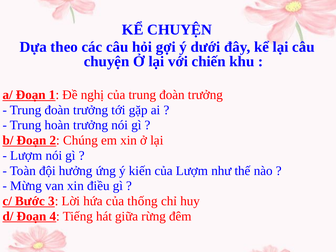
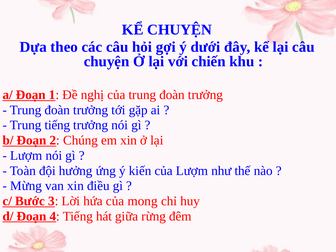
Trung hoàn: hoàn -> tiếng
thống: thống -> mong
